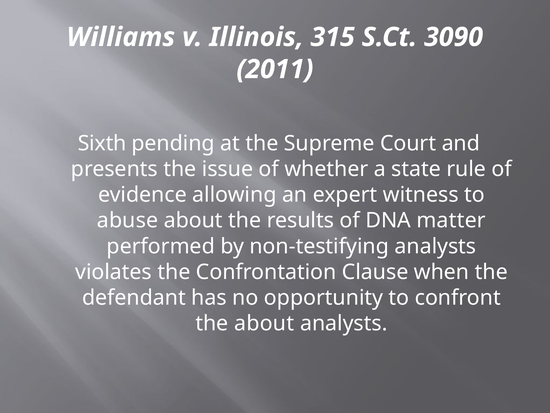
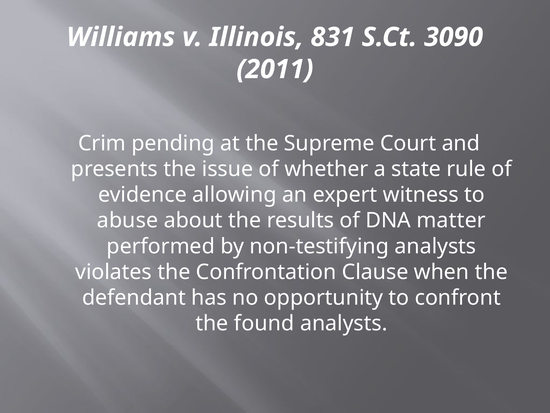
315: 315 -> 831
Sixth: Sixth -> Crim
the about: about -> found
